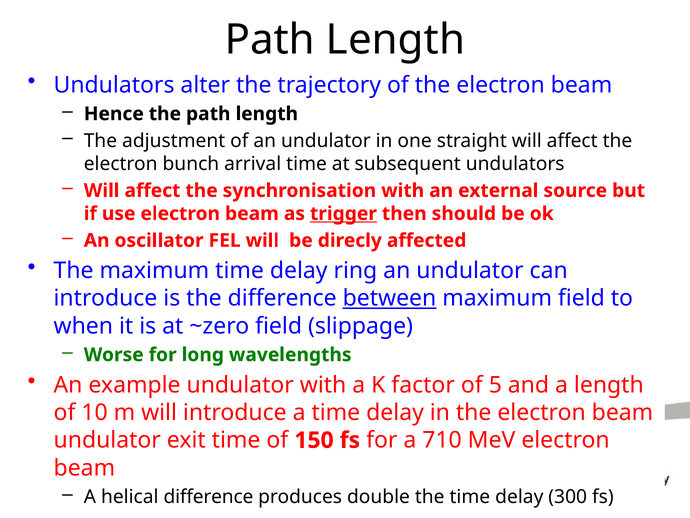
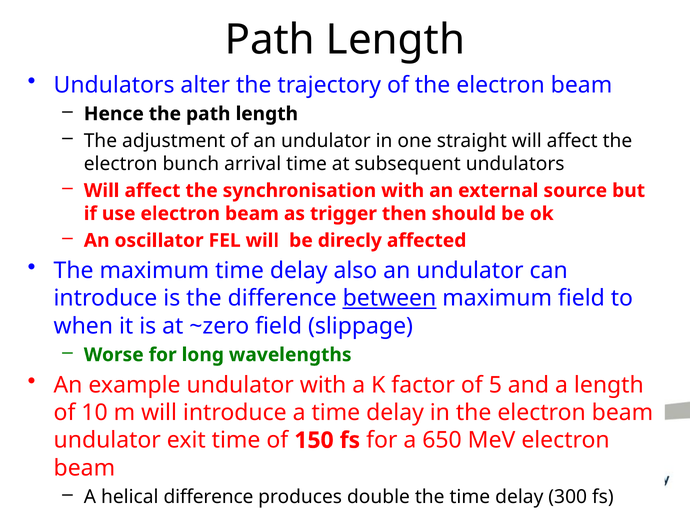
trigger underline: present -> none
ring: ring -> also
710: 710 -> 650
